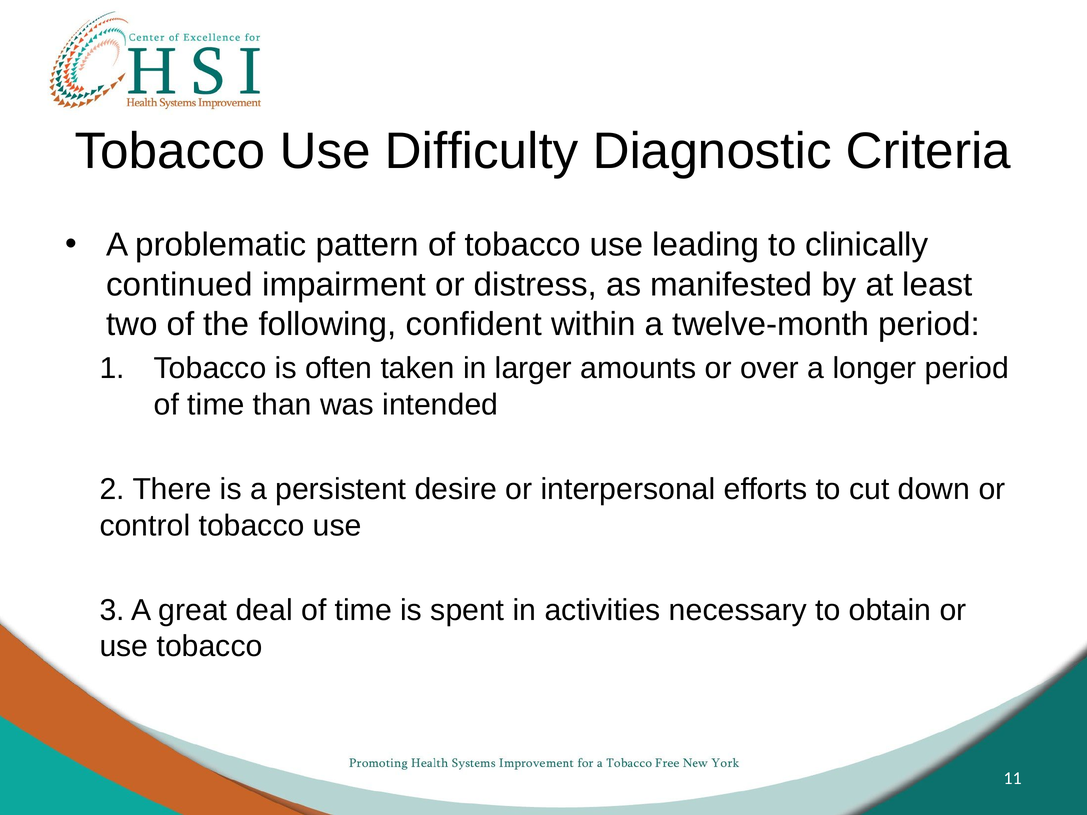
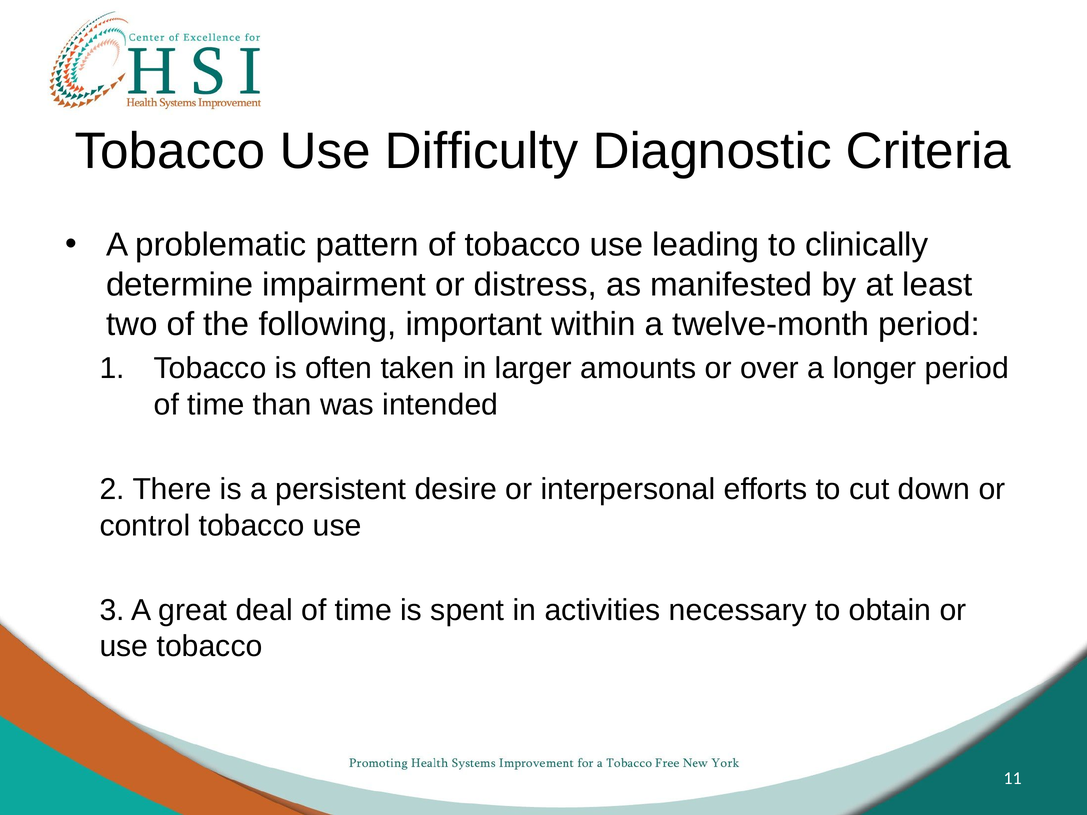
continued: continued -> determine
confident: confident -> important
